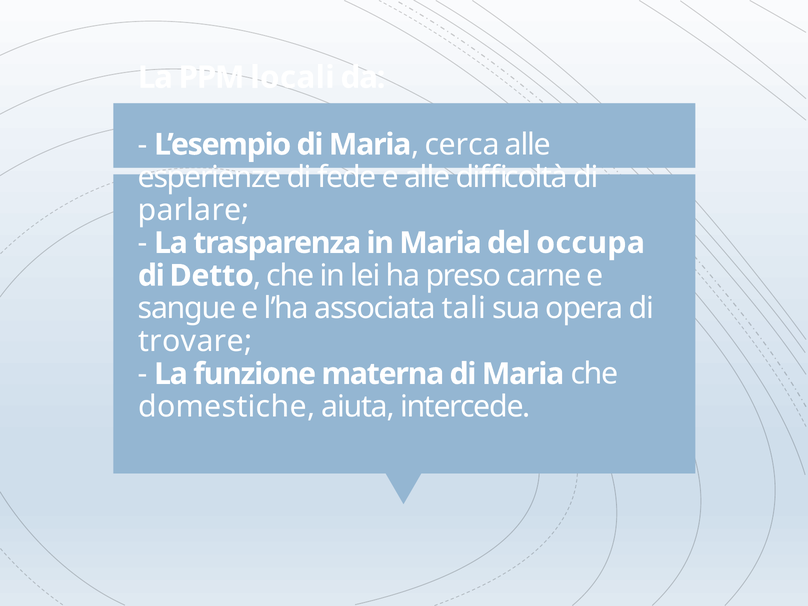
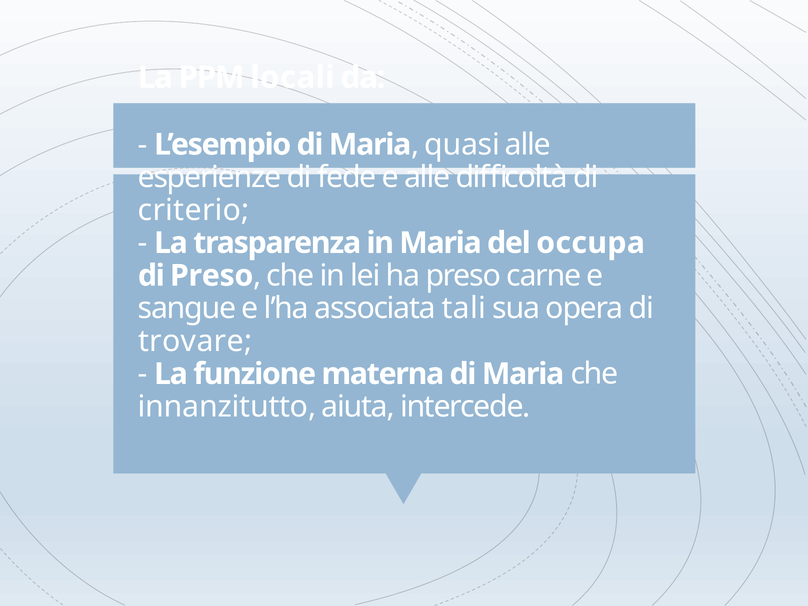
cerca: cerca -> quasi
parlare: parlare -> criterio
di Detto: Detto -> Preso
domestiche: domestiche -> innanzitutto
